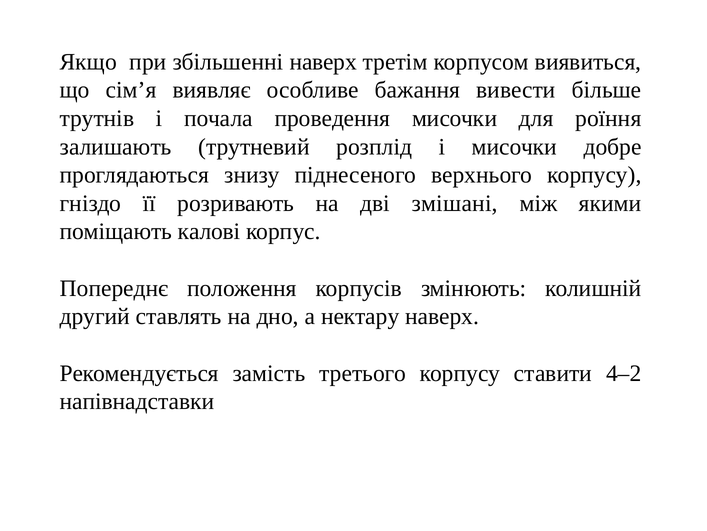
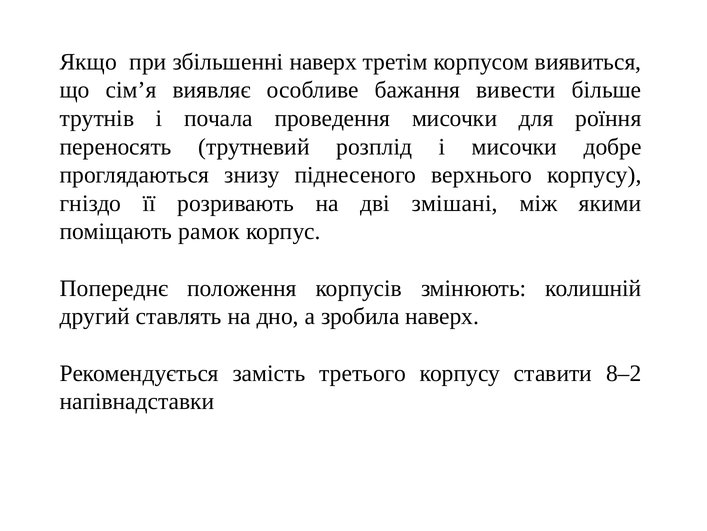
залишають: залишають -> переносять
калові: калові -> рамок
нектару: нектару -> зробила
4–2: 4–2 -> 8–2
